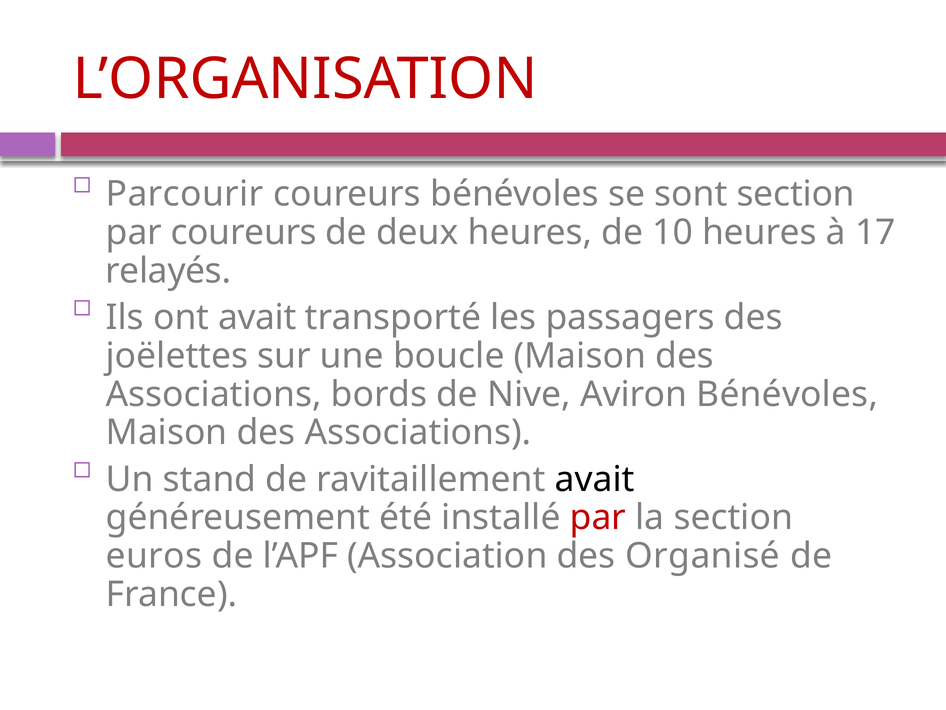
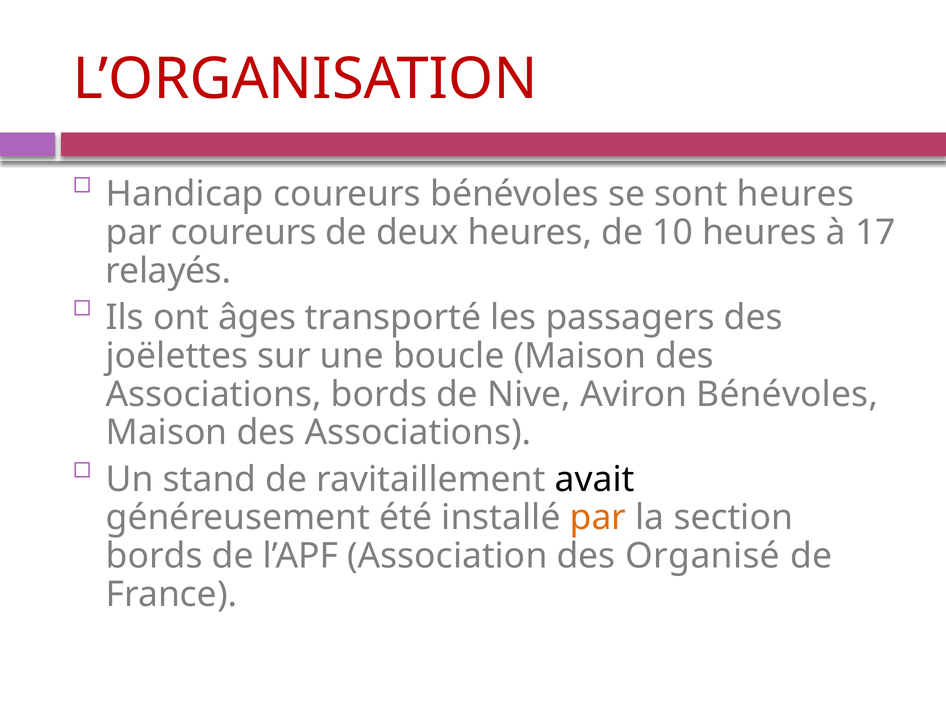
Parcourir: Parcourir -> Handicap
sont section: section -> heures
ont avait: avait -> âges
par at (598, 517) colour: red -> orange
euros at (154, 556): euros -> bords
